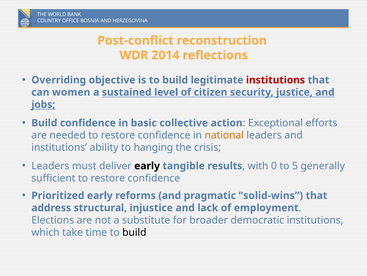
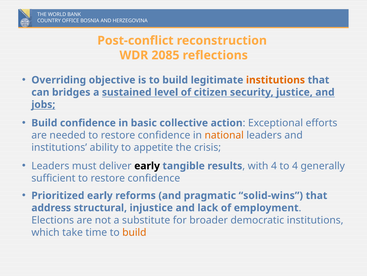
2014: 2014 -> 2085
institutions at (275, 80) colour: red -> orange
women: women -> bridges
hanging: hanging -> appetite
with 0: 0 -> 4
to 5: 5 -> 4
build at (134, 232) colour: black -> orange
